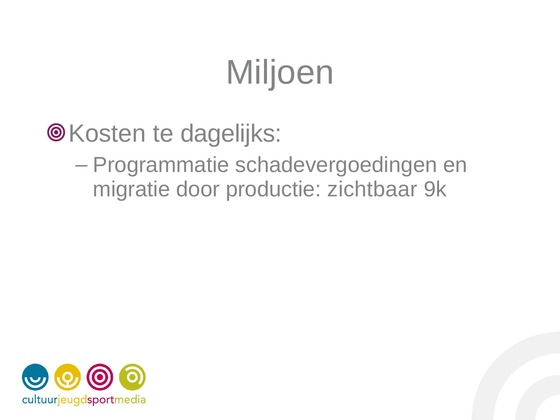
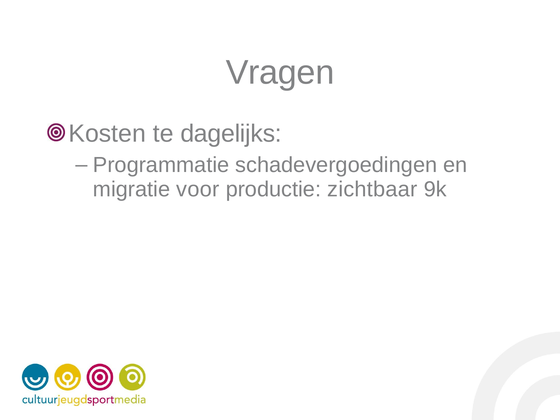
Miljoen: Miljoen -> Vragen
door: door -> voor
